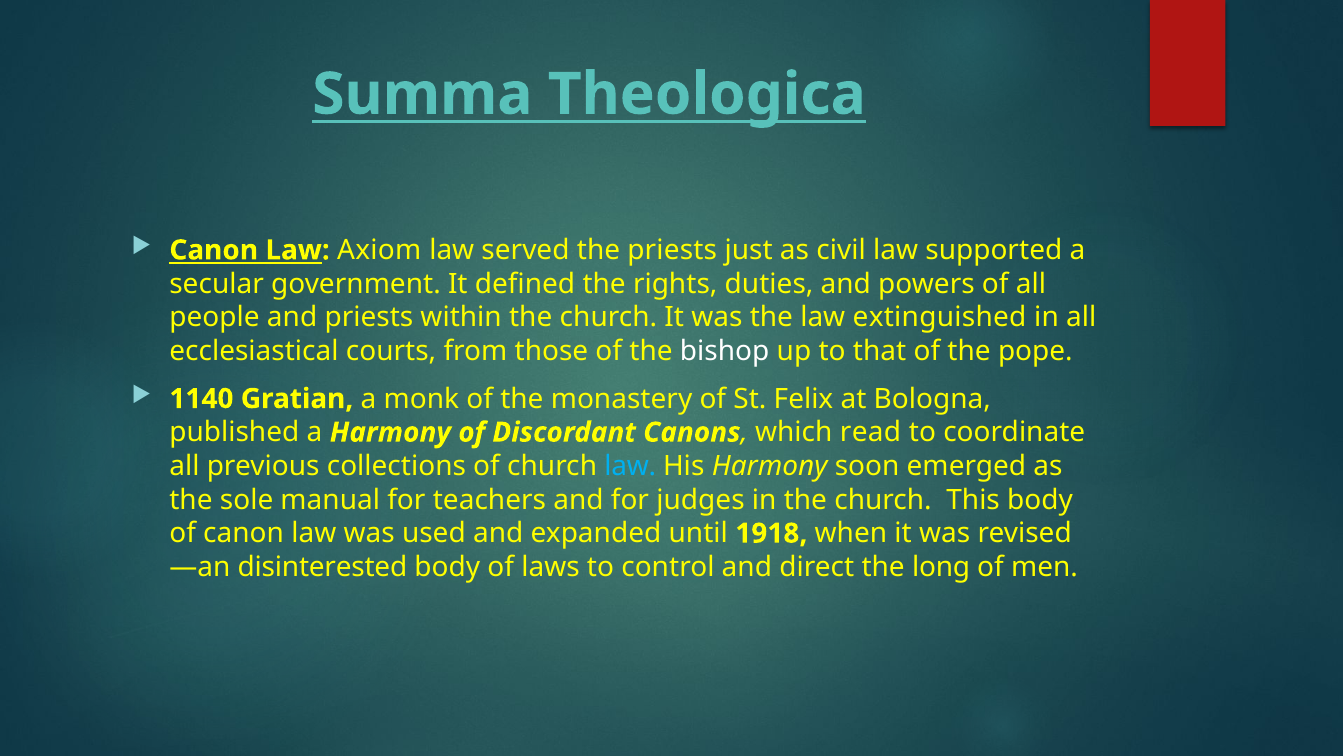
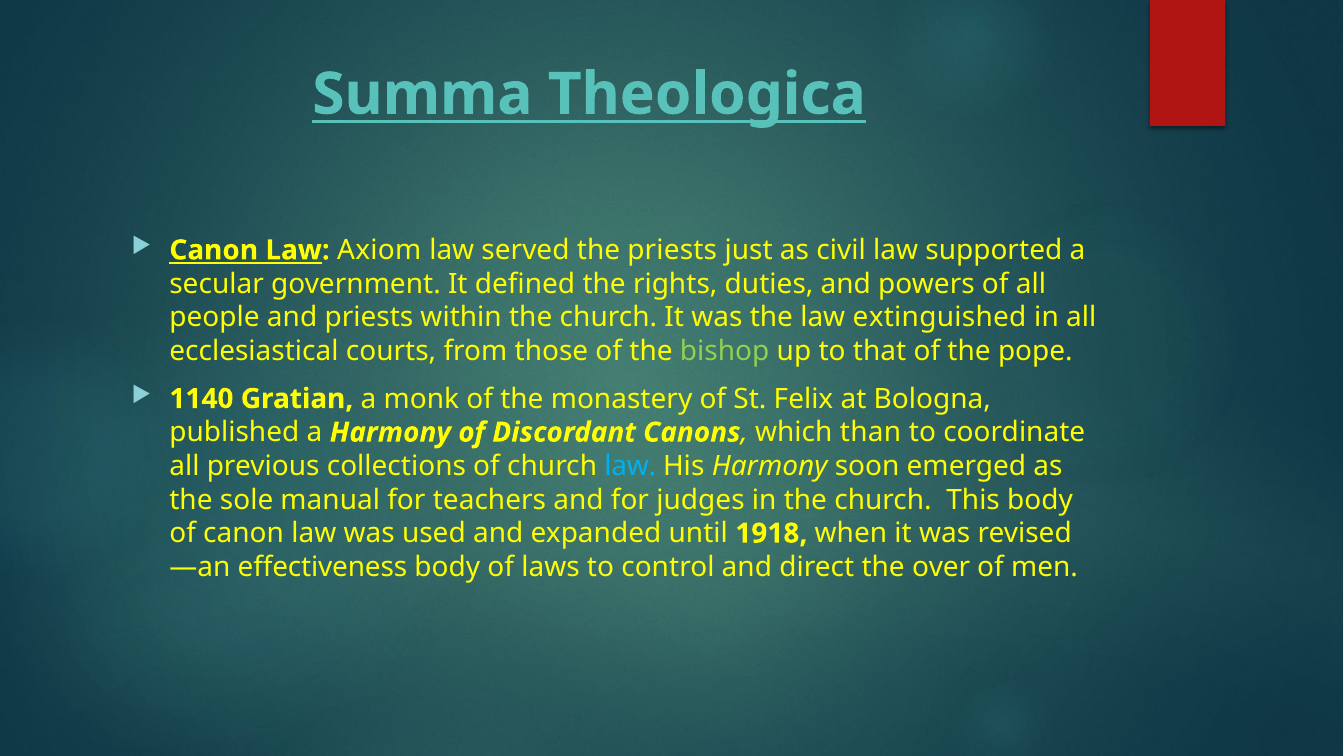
bishop colour: white -> light green
read: read -> than
disinterested: disinterested -> effectiveness
long: long -> over
